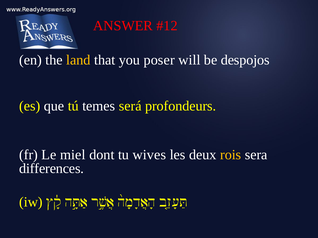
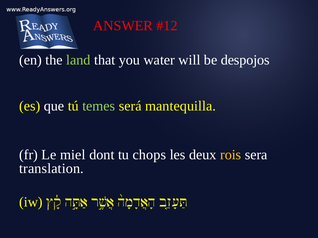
land colour: yellow -> light green
poser: poser -> water
temes colour: white -> light green
profondeurs: profondeurs -> mantequilla
wives: wives -> chops
differences: differences -> translation
